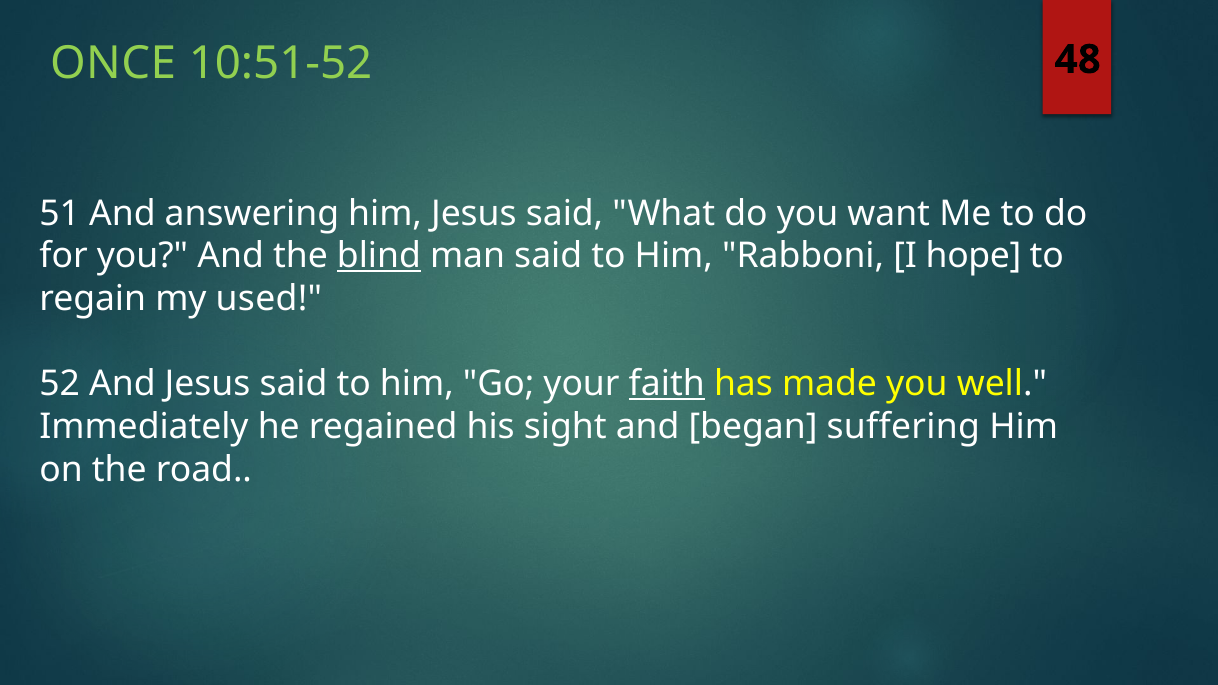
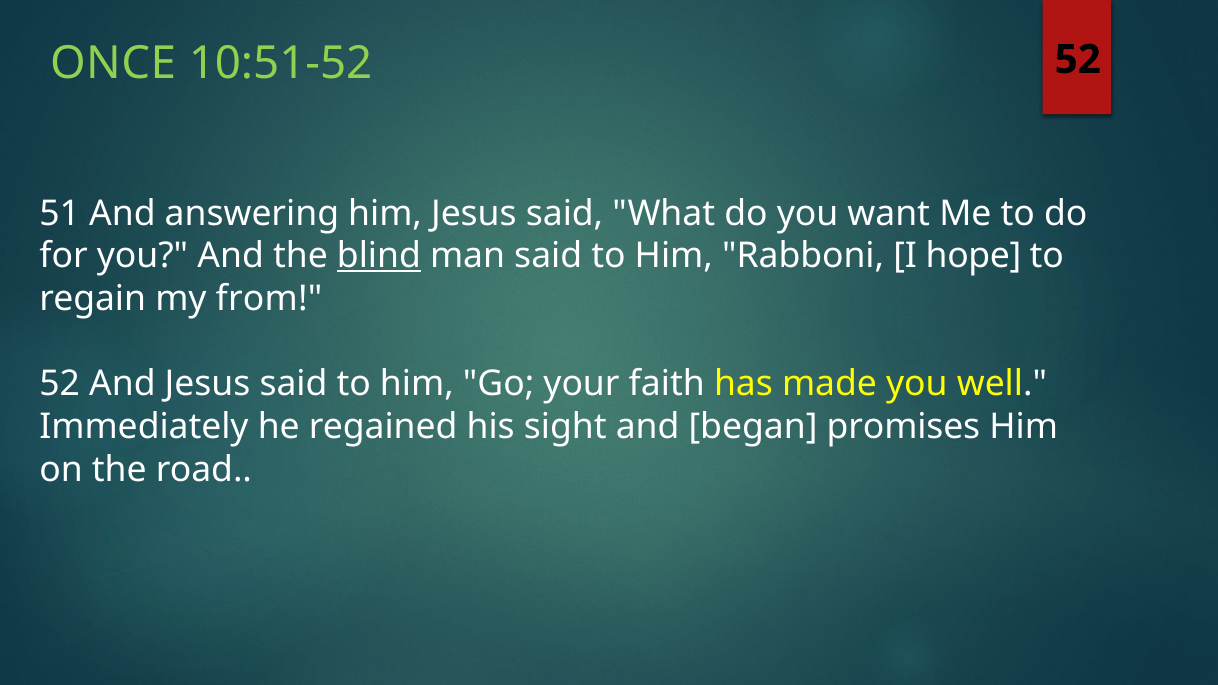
10:51-52 48: 48 -> 52
used: used -> from
faith underline: present -> none
suffering: suffering -> promises
